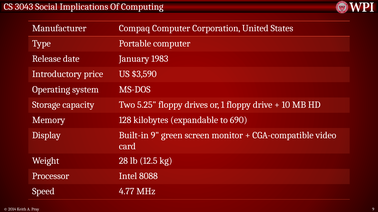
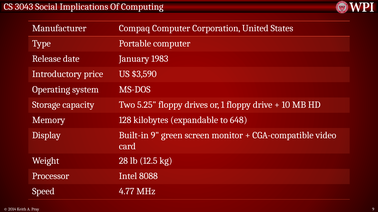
690: 690 -> 648
